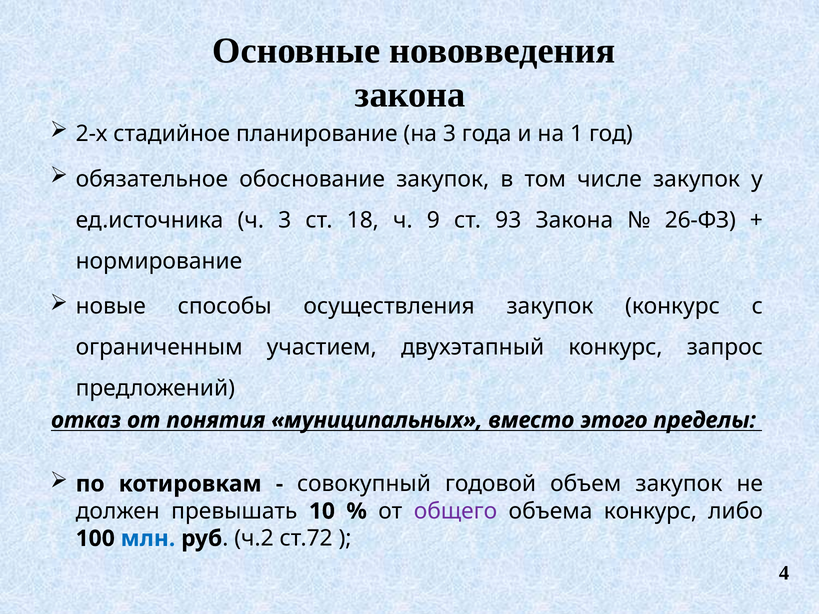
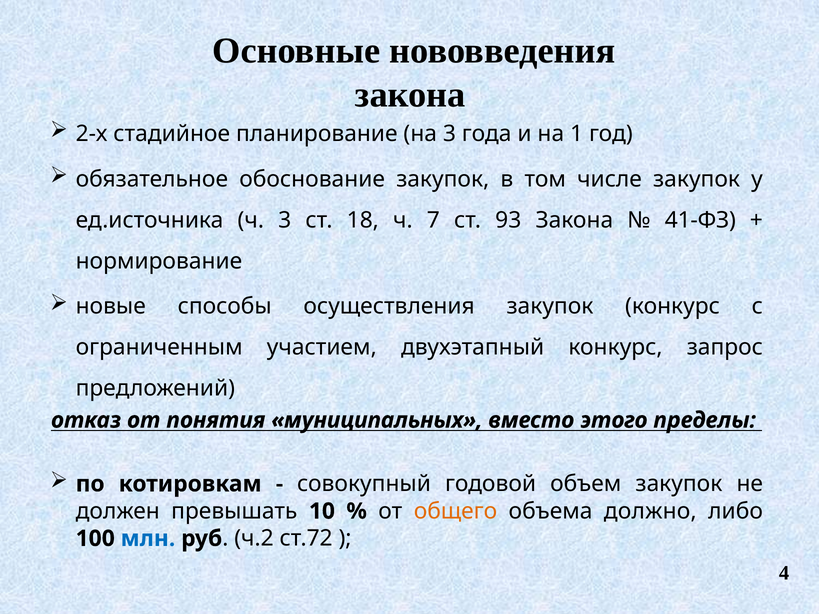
9: 9 -> 7
26-ФЗ: 26-ФЗ -> 41-ФЗ
общего colour: purple -> orange
объема конкурс: конкурс -> должно
